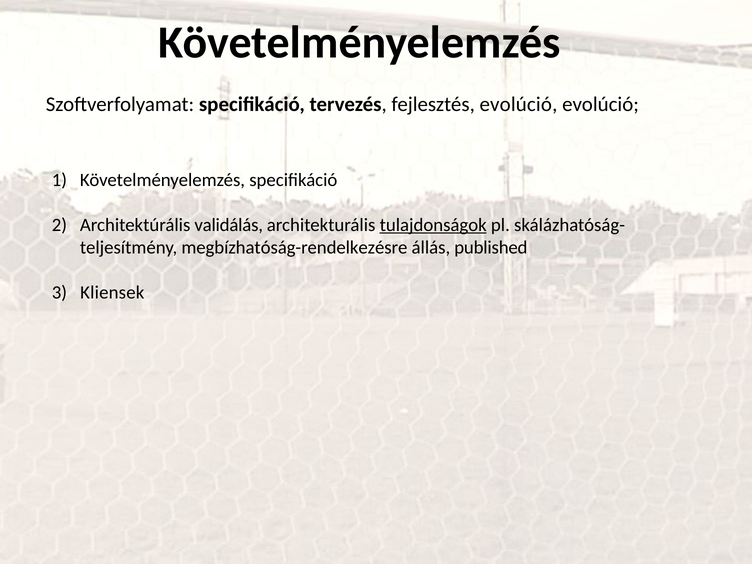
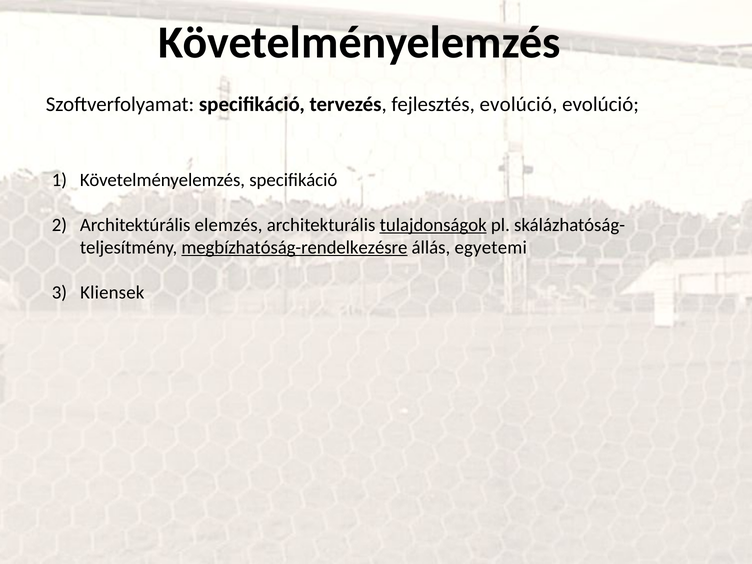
validálás: validálás -> elemzés
megbízhatóság-rendelkezésre underline: none -> present
published: published -> egyetemi
